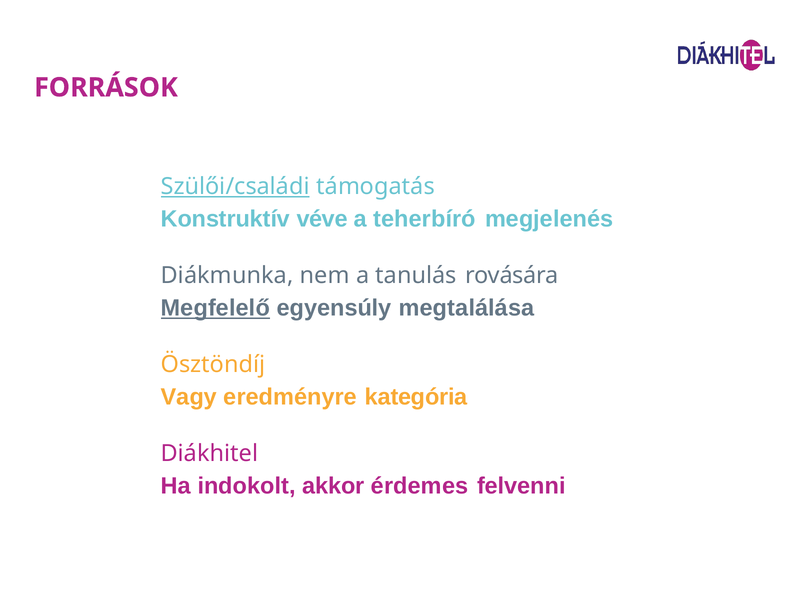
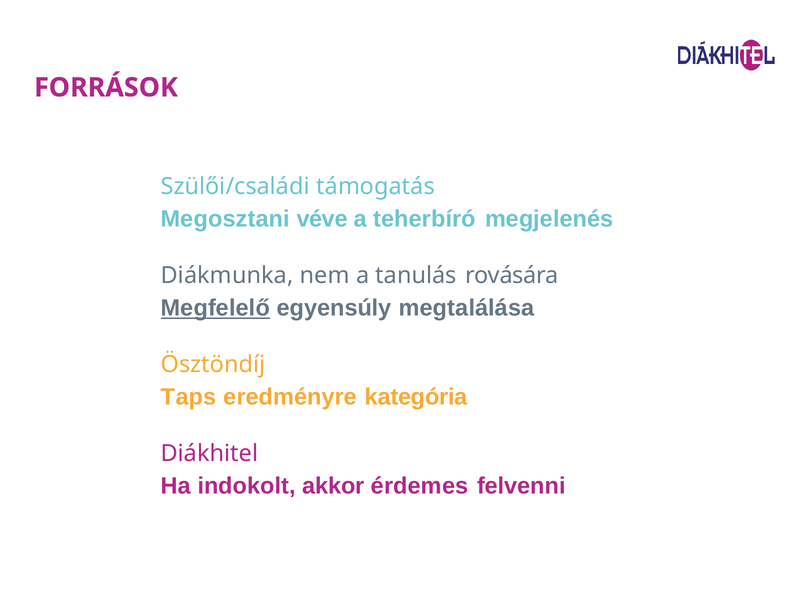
Szülői/családi underline: present -> none
Konstruktív: Konstruktív -> Megosztani
Vagy: Vagy -> Taps
